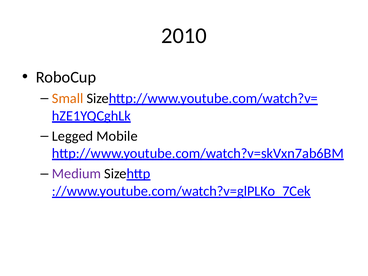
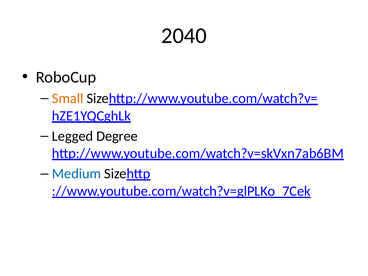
2010: 2010 -> 2040
Mobile: Mobile -> Degree
Medium colour: purple -> blue
